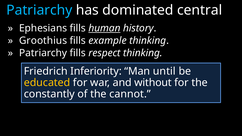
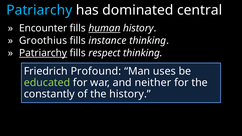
Ephesians: Ephesians -> Encounter
example: example -> instance
Patriarchy at (43, 53) underline: none -> present
Inferiority: Inferiority -> Profound
until: until -> uses
educated colour: yellow -> light green
without: without -> neither
the cannot: cannot -> history
